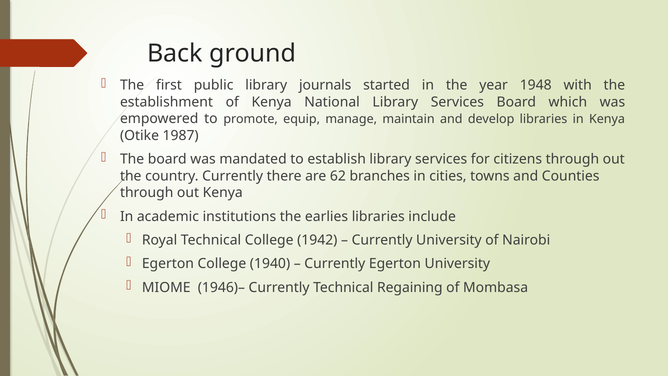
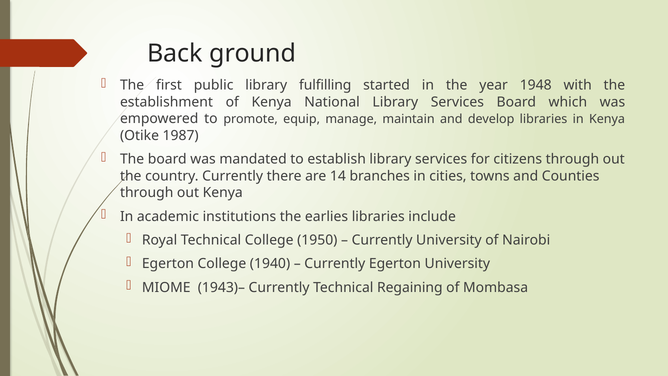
journals: journals -> fulfilling
62: 62 -> 14
1942: 1942 -> 1950
1946)–: 1946)– -> 1943)–
